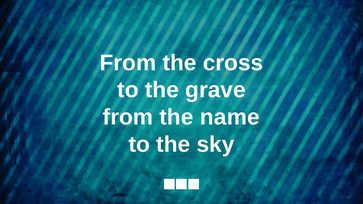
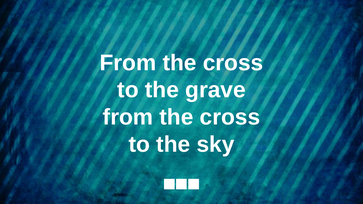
name at (230, 117): name -> cross
